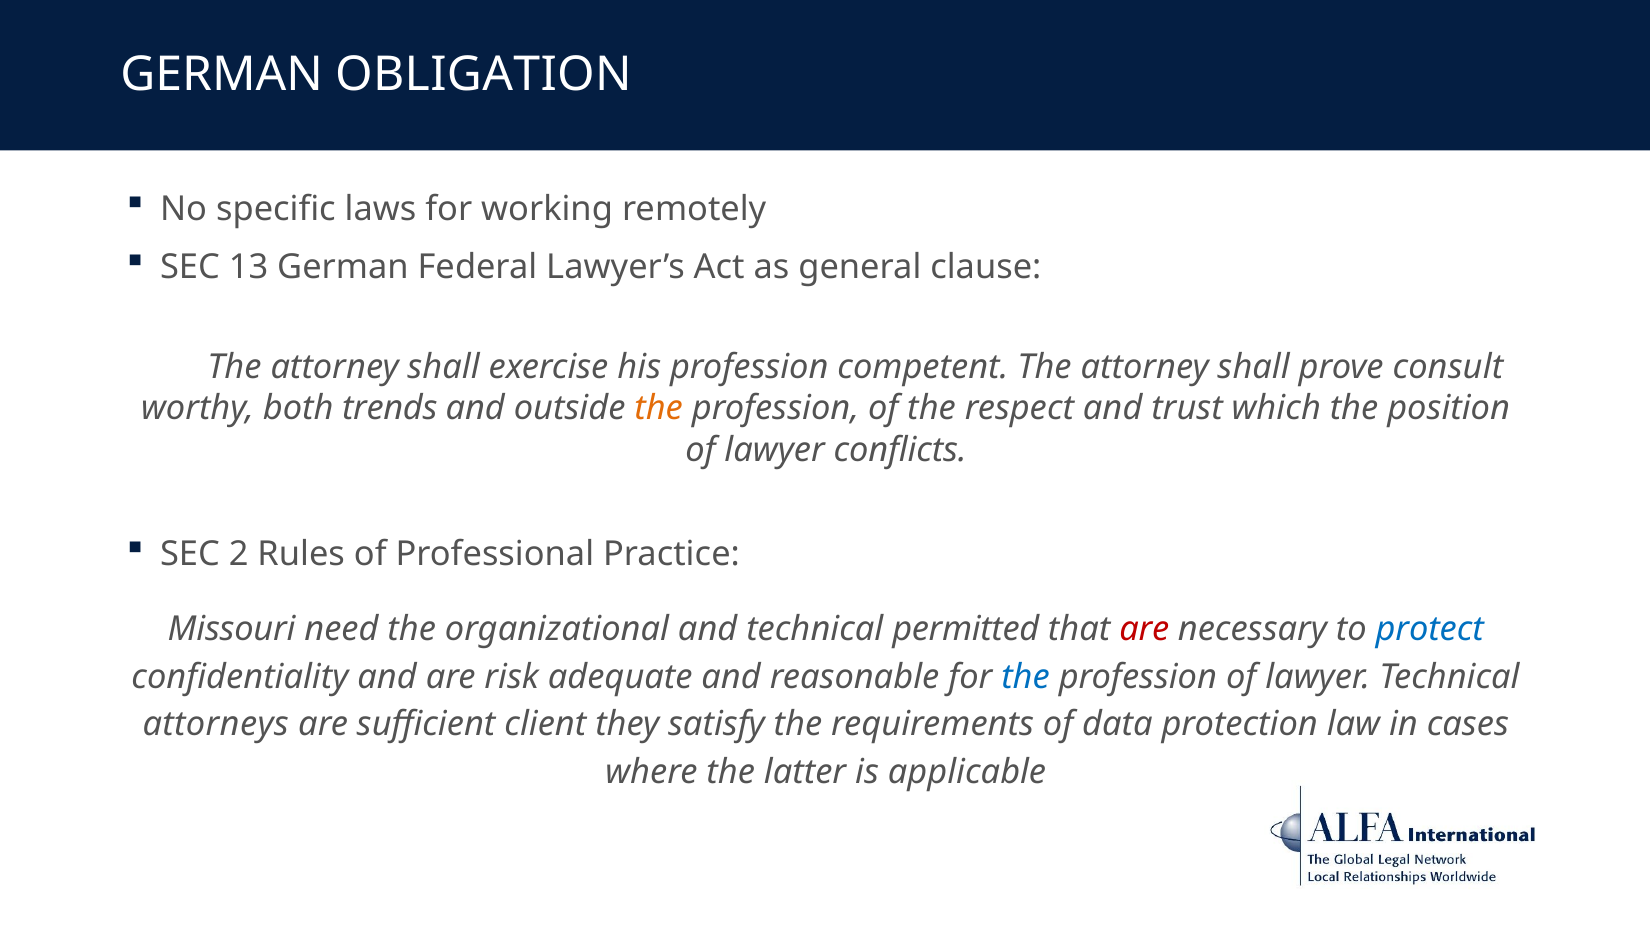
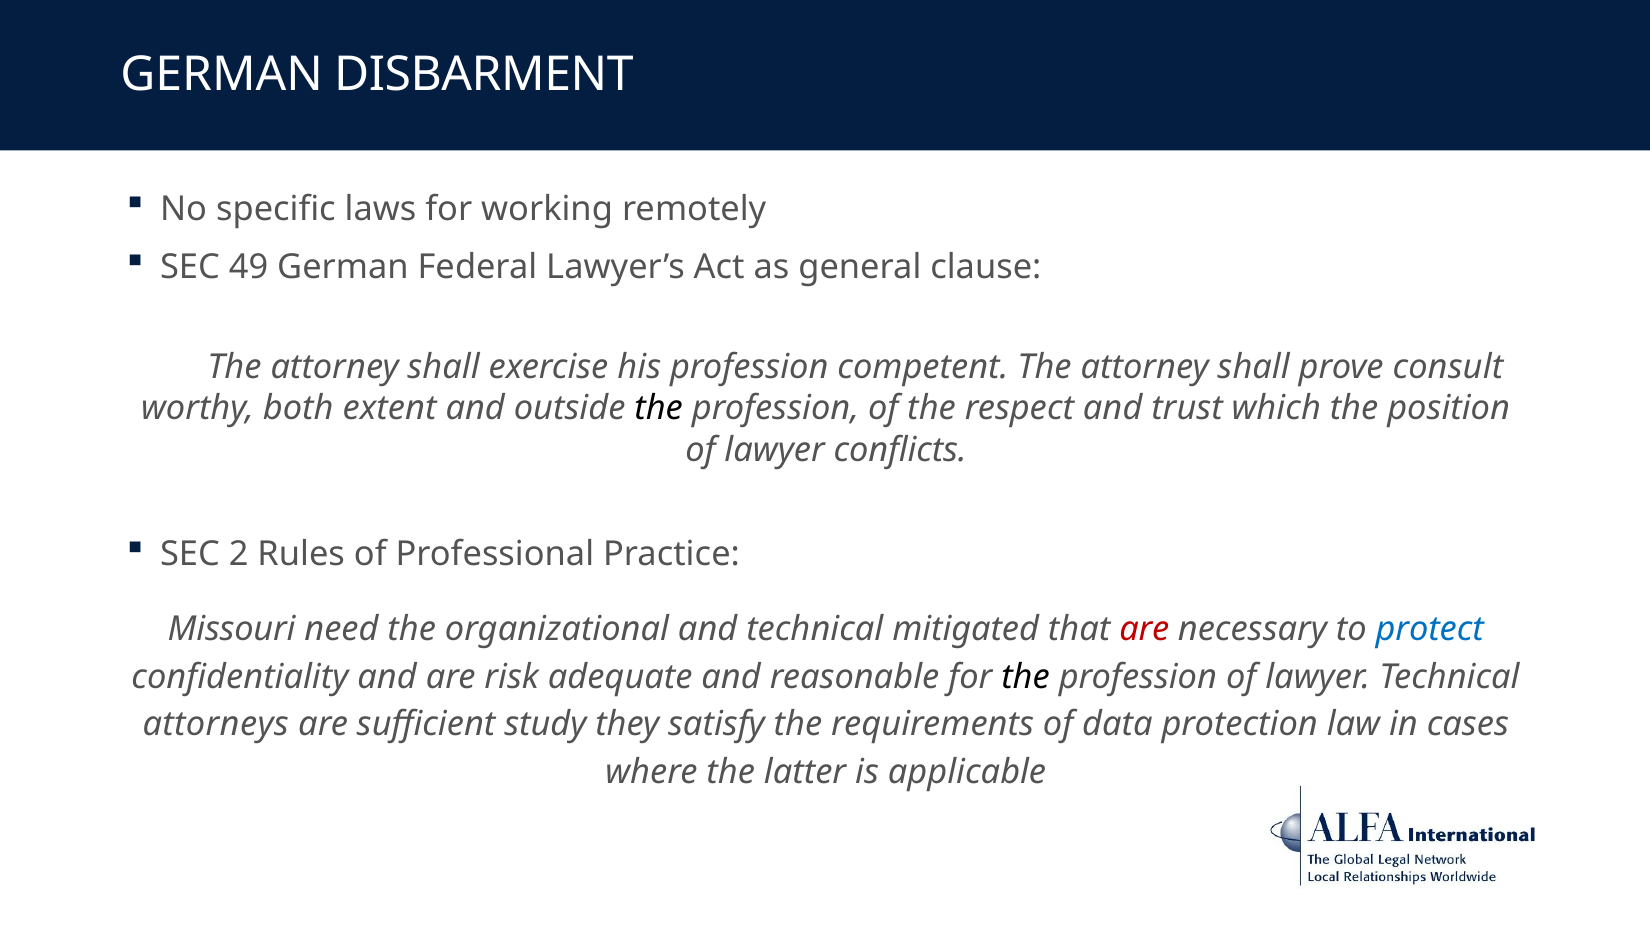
OBLIGATION: OBLIGATION -> DISBARMENT
13: 13 -> 49
trends: trends -> extent
the at (659, 409) colour: orange -> black
permitted: permitted -> mitigated
the at (1026, 677) colour: blue -> black
client: client -> study
